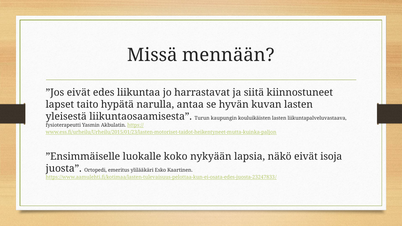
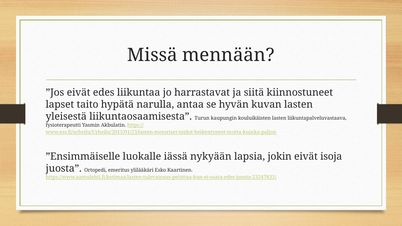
koko: koko -> iässä
näkö: näkö -> jokin
